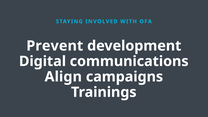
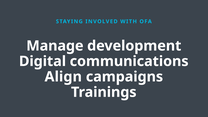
Prevent: Prevent -> Manage
